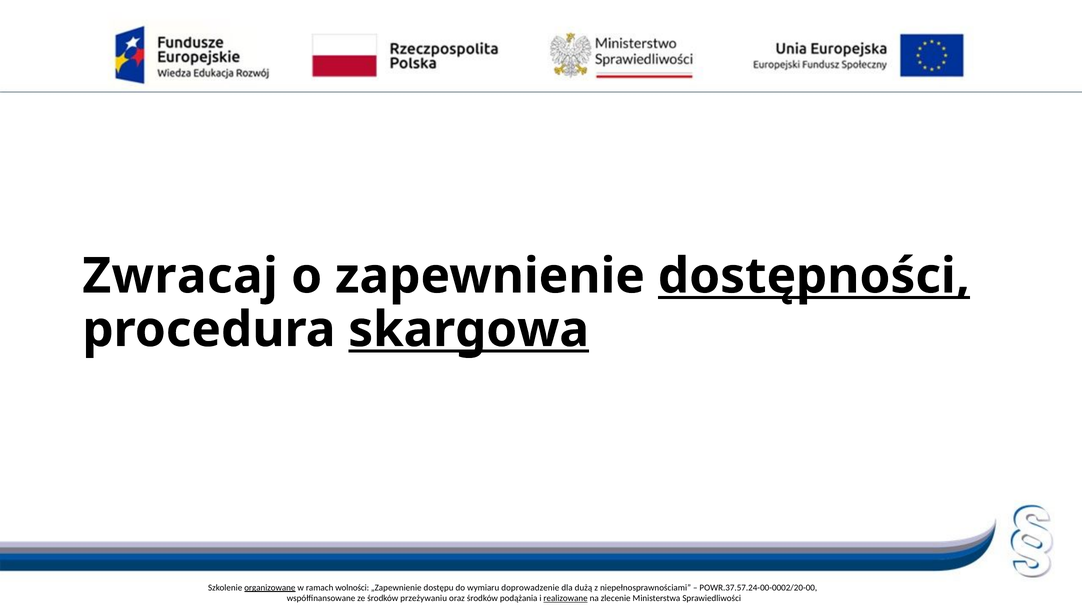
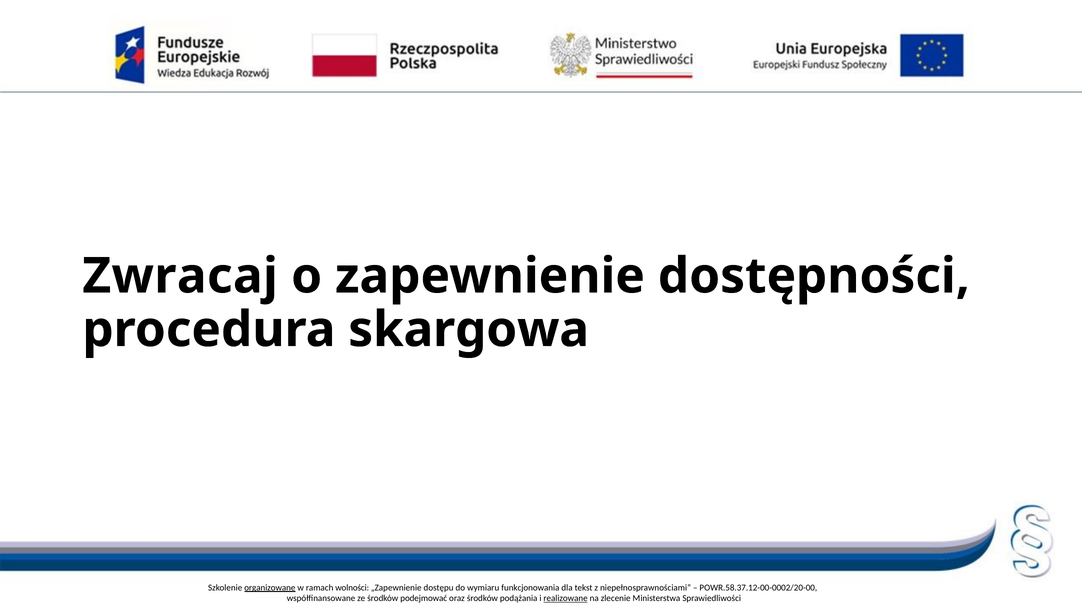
dostępności underline: present -> none
skargowa underline: present -> none
doprowadzenie: doprowadzenie -> funkcjonowania
dużą: dużą -> tekst
POWR.37.57.24-00-0002/20-00: POWR.37.57.24-00-0002/20-00 -> POWR.58.37.12-00-0002/20-00
przeżywaniu: przeżywaniu -> podejmować
